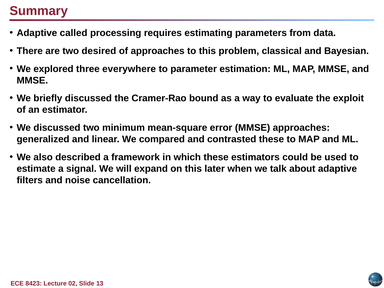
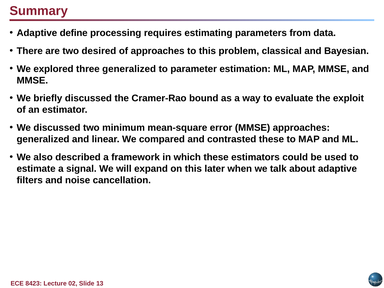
called: called -> define
three everywhere: everywhere -> generalized
